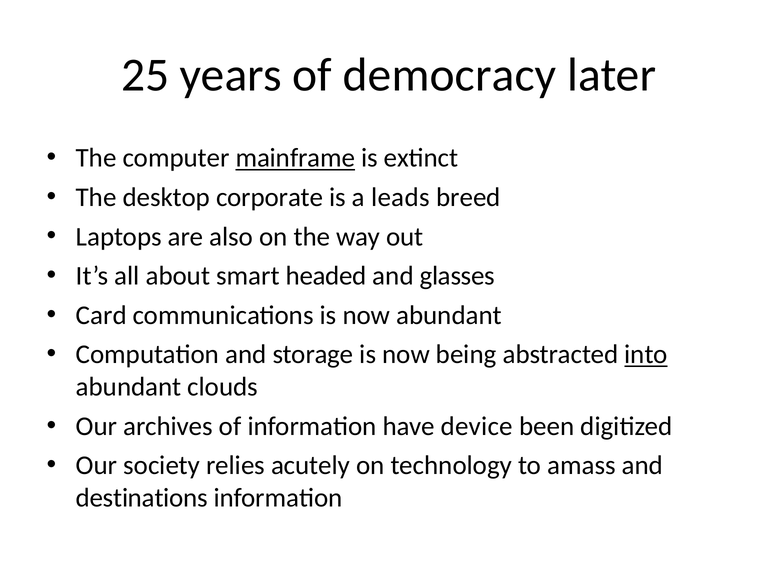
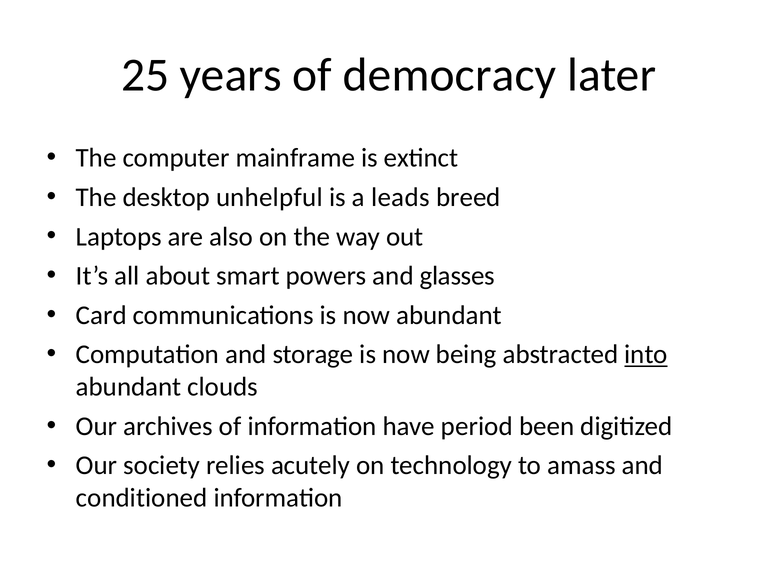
mainframe underline: present -> none
corporate: corporate -> unhelpful
headed: headed -> powers
device: device -> period
destinations: destinations -> conditioned
